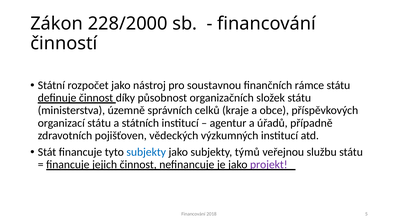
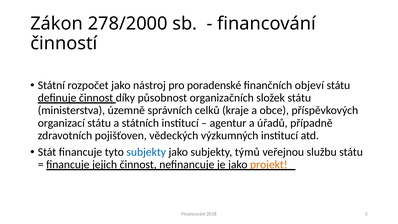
228/2000: 228/2000 -> 278/2000
soustavnou: soustavnou -> poradenské
rámce: rámce -> objeví
projekt colour: purple -> orange
